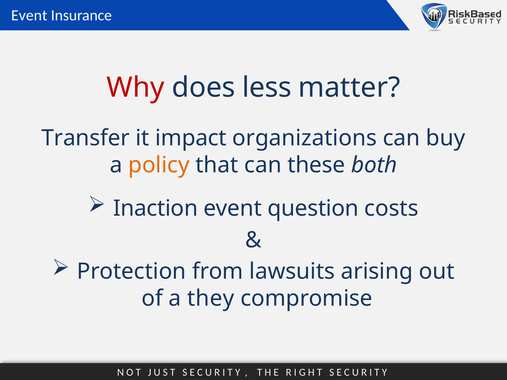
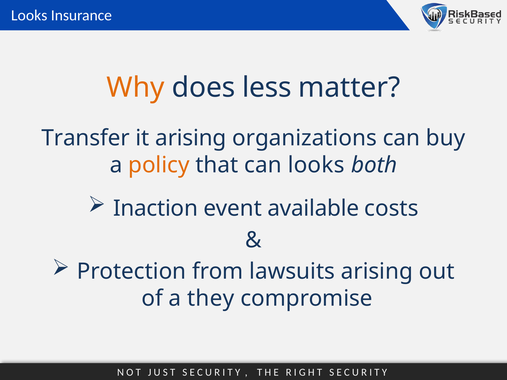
Event at (29, 15): Event -> Looks
Why colour: red -> orange
it impact: impact -> arising
can these: these -> looks
question: question -> available
